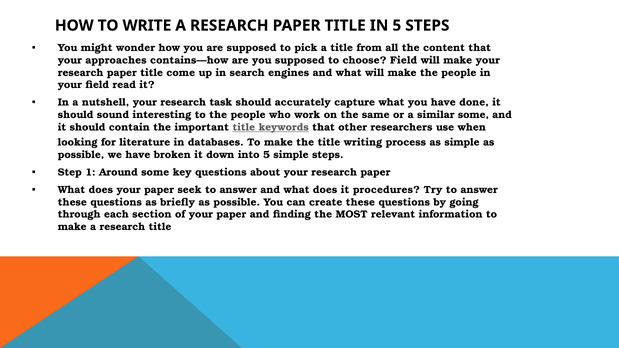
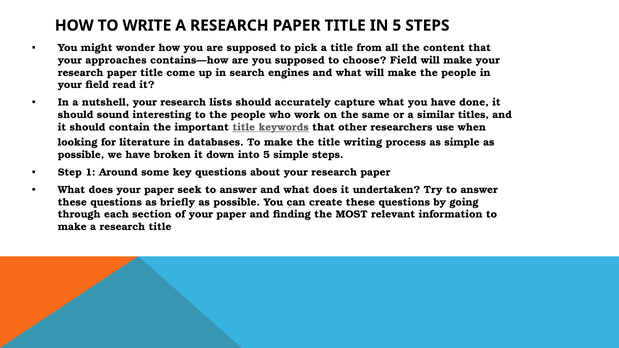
task: task -> lists
similar some: some -> titles
procedures: procedures -> undertaken
